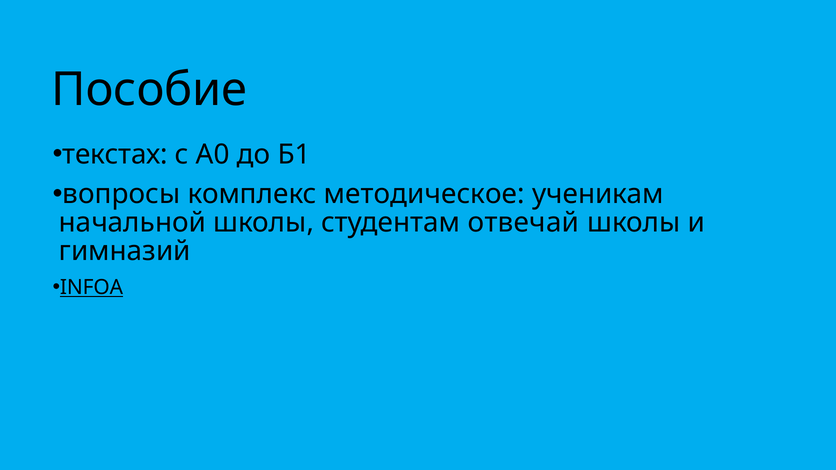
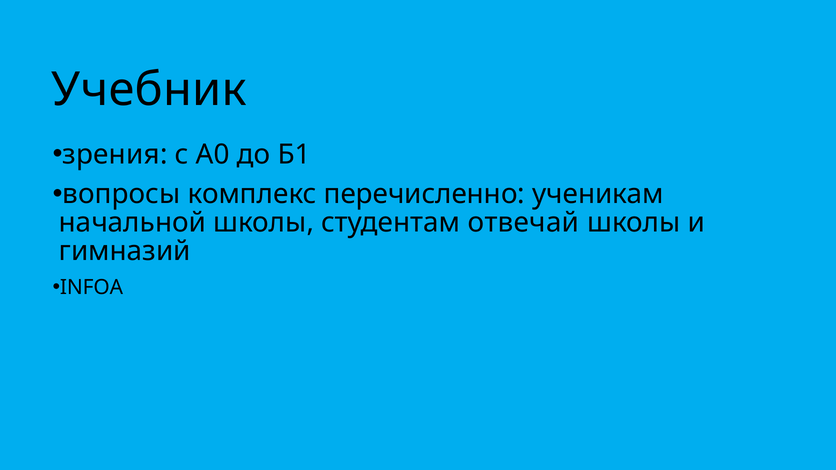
Пособие: Пособие -> Учебник
текстах: текстах -> зрения
методическое: методическое -> перечисленно
INFOA underline: present -> none
